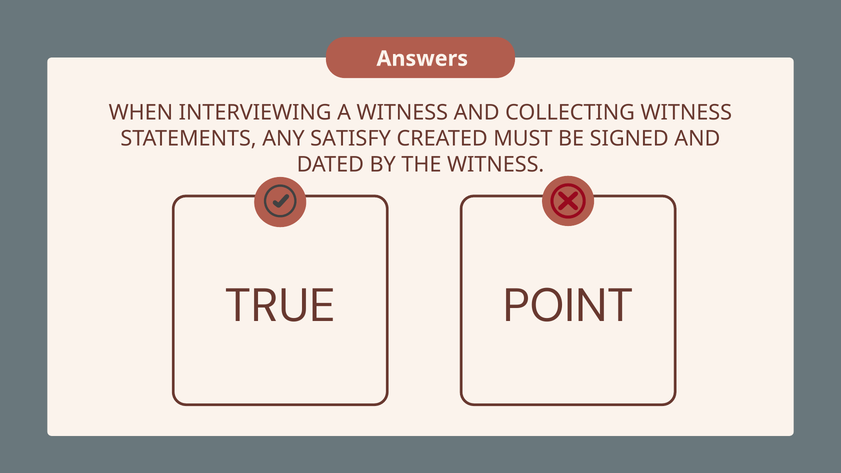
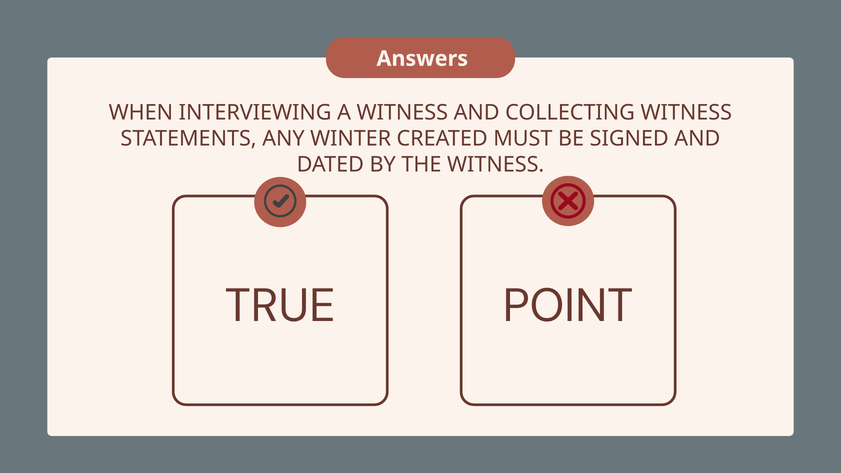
SATISFY: SATISFY -> WINTER
